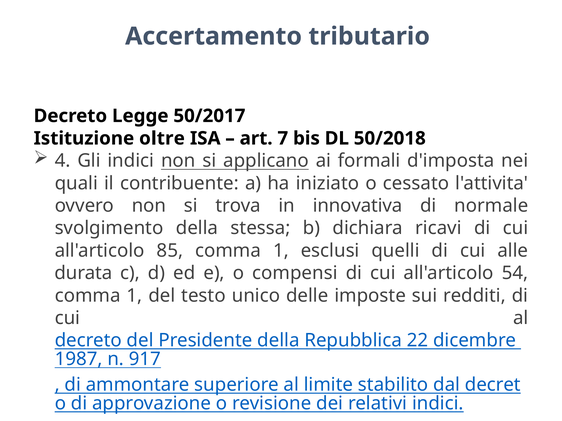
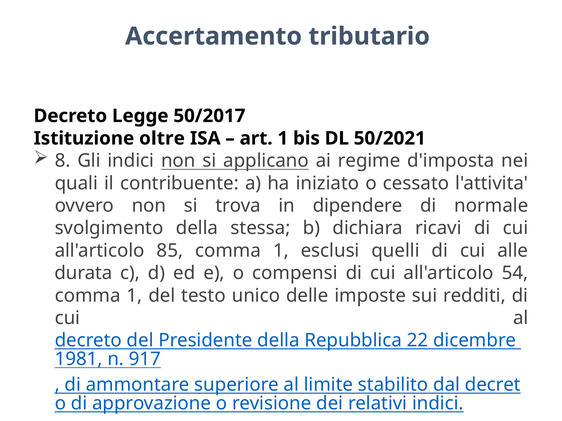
art 7: 7 -> 1
50/2018: 50/2018 -> 50/2021
4: 4 -> 8
formali: formali -> regime
innovativa: innovativa -> dipendere
1987: 1987 -> 1981
